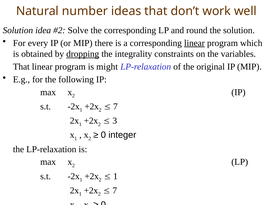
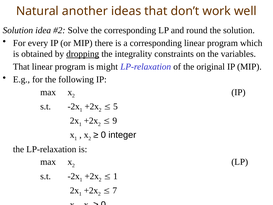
number: number -> another
linear at (194, 43) underline: present -> none
7 at (115, 106): 7 -> 5
3: 3 -> 9
